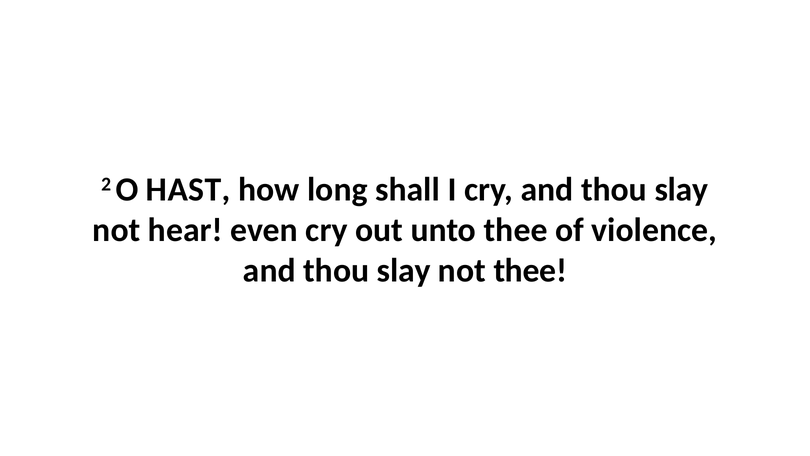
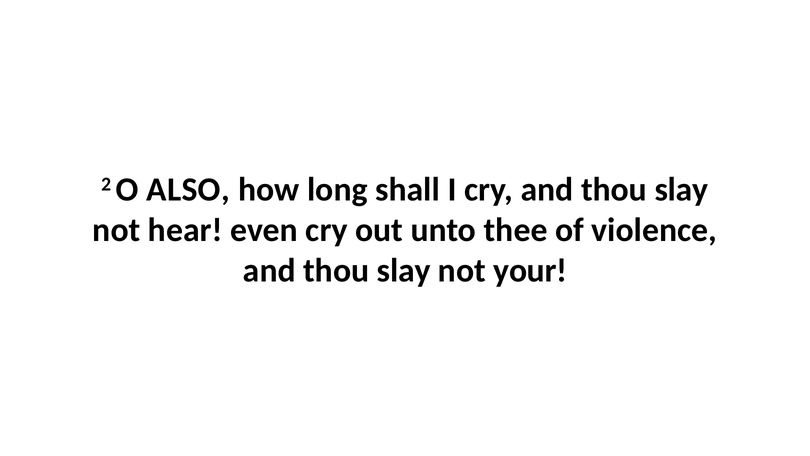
HAST: HAST -> ALSO
not thee: thee -> your
